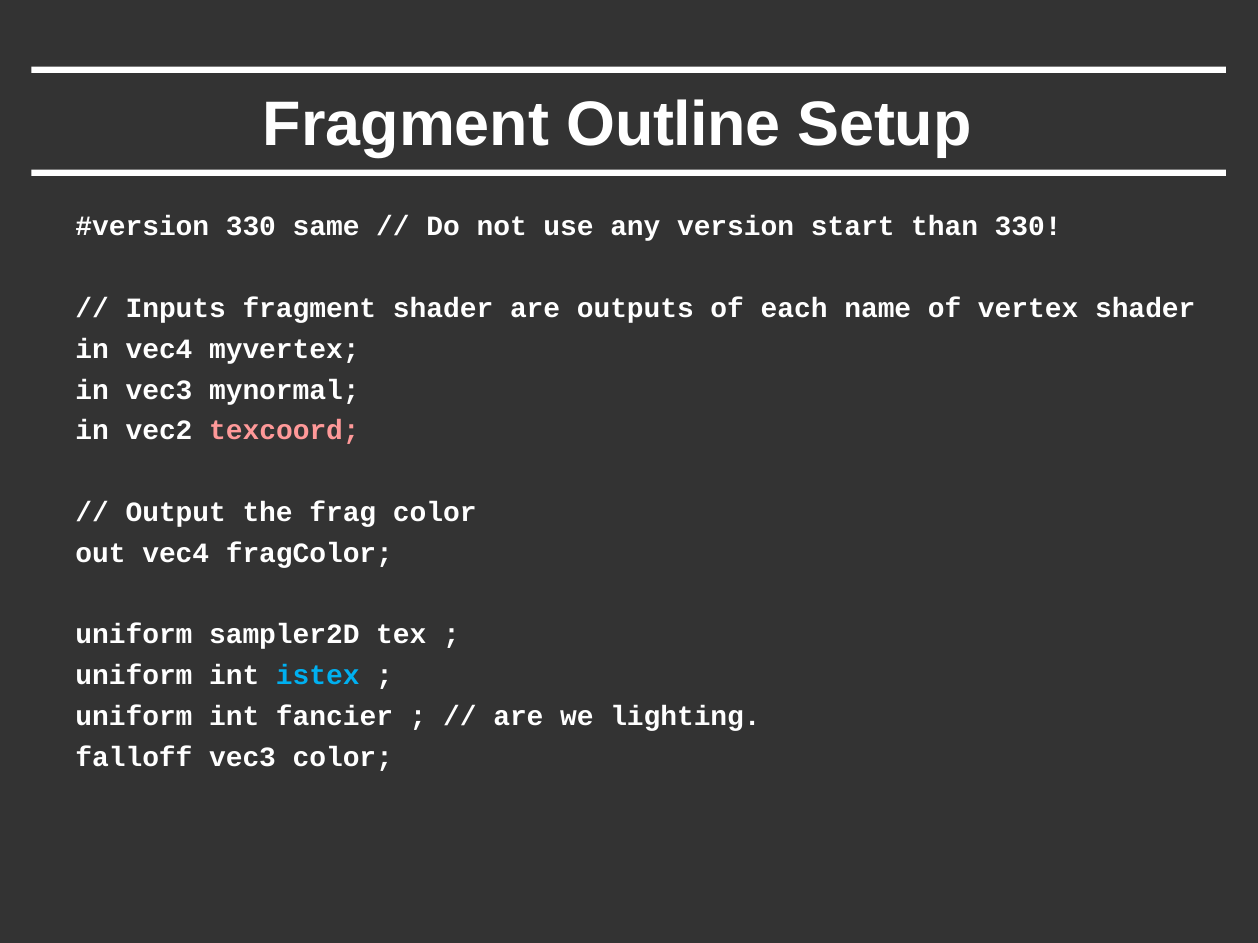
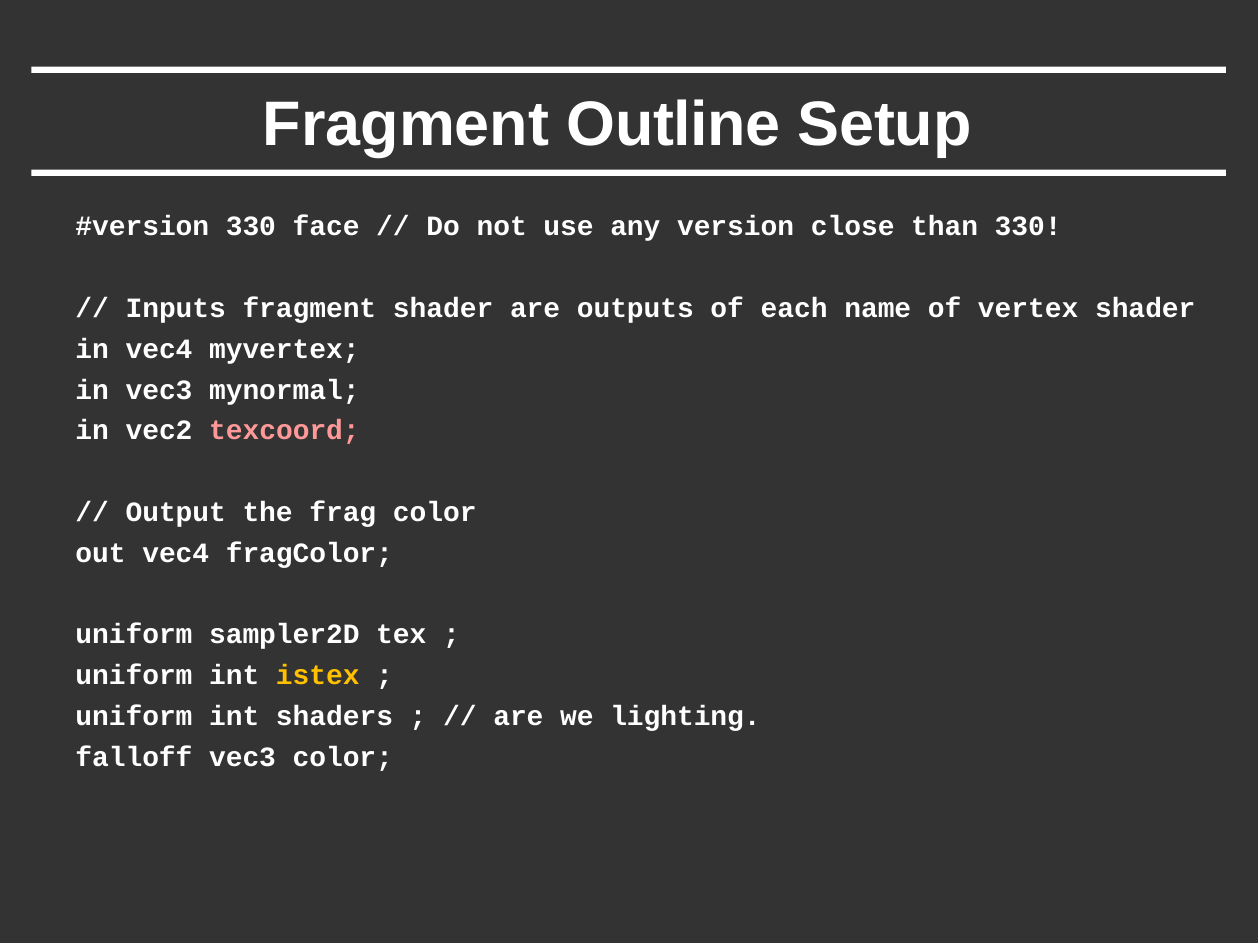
same: same -> face
start: start -> close
istex colour: light blue -> yellow
fancier: fancier -> shaders
